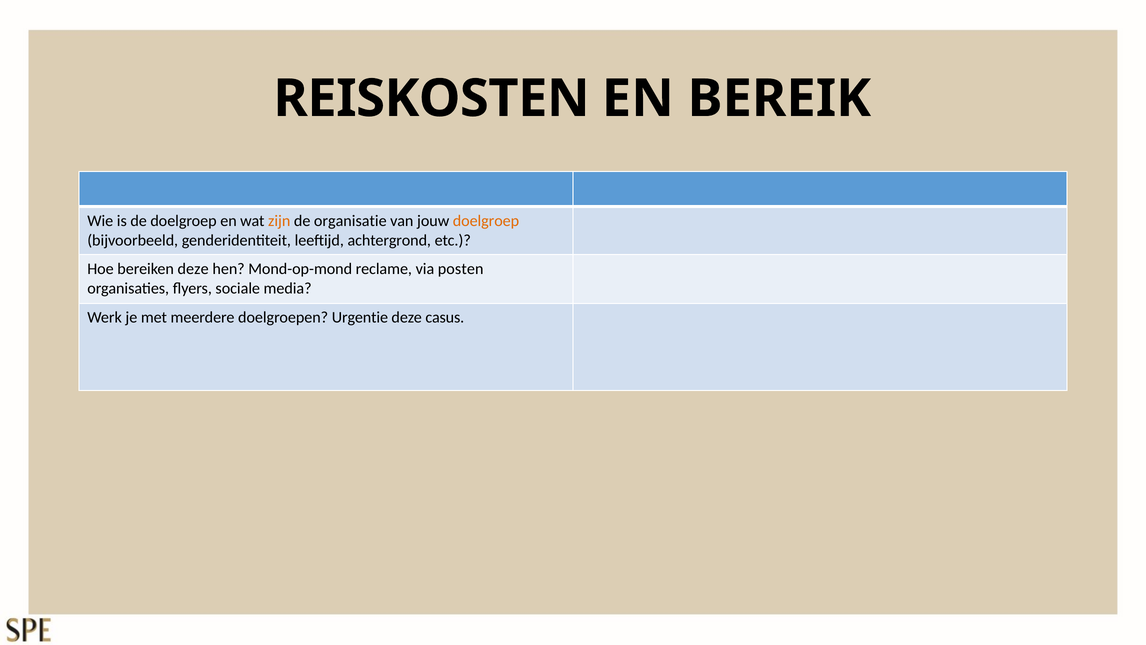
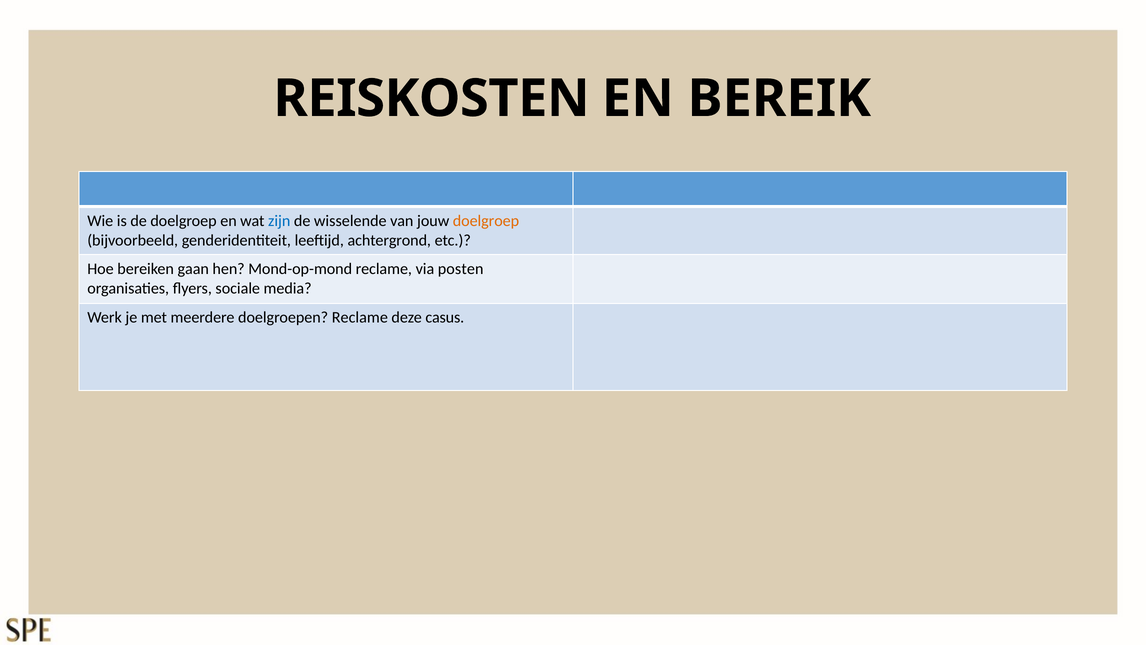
zijn colour: orange -> blue
organisatie: organisatie -> wisselende
bereiken deze: deze -> gaan
doelgroepen Urgentie: Urgentie -> Reclame
